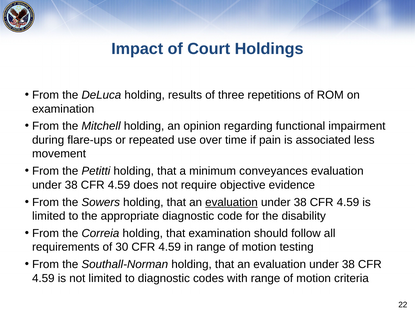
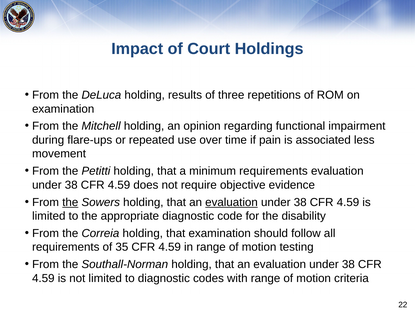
minimum conveyances: conveyances -> requirements
the at (70, 202) underline: none -> present
30: 30 -> 35
